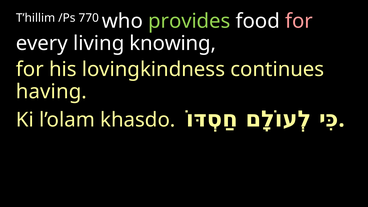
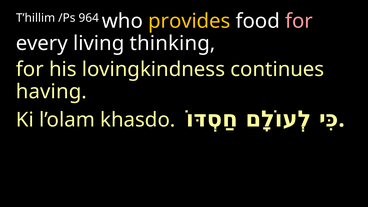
770: 770 -> 964
provides colour: light green -> yellow
knowing: knowing -> thinking
